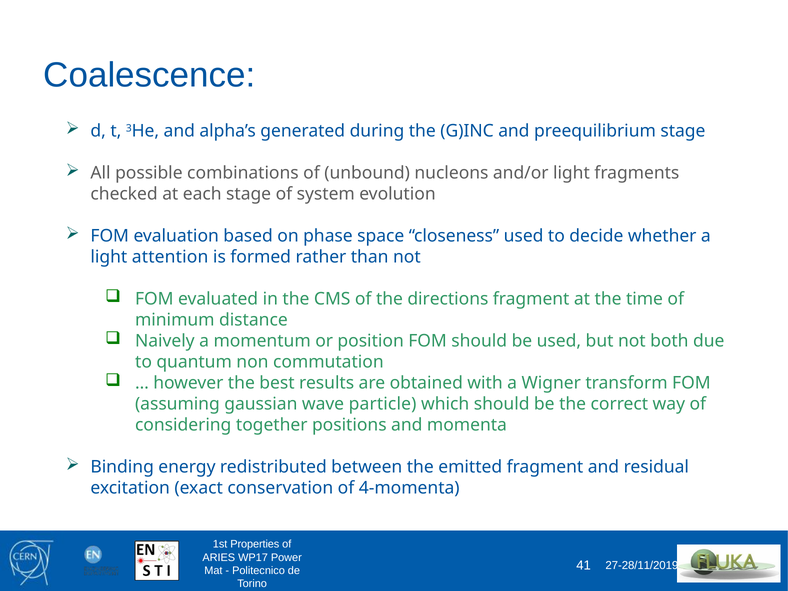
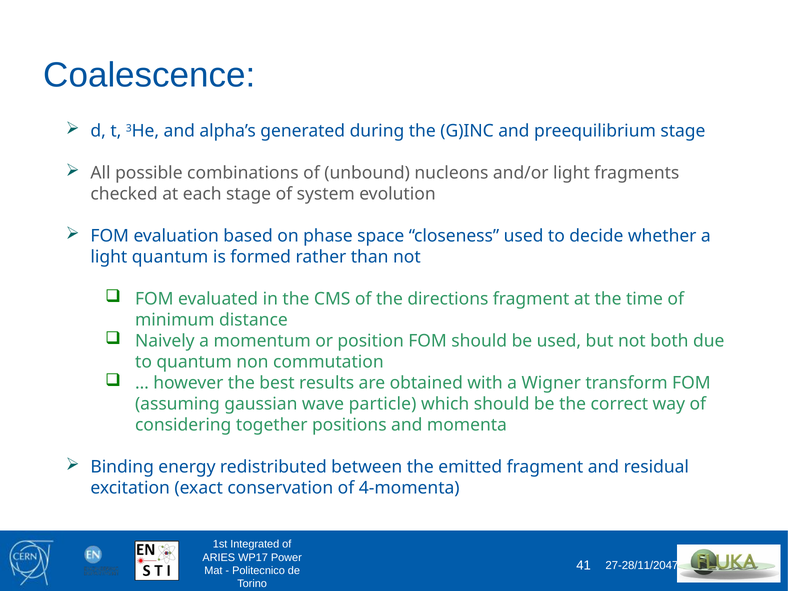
light attention: attention -> quantum
Properties: Properties -> Integrated
27-28/11/2019: 27-28/11/2019 -> 27-28/11/2047
